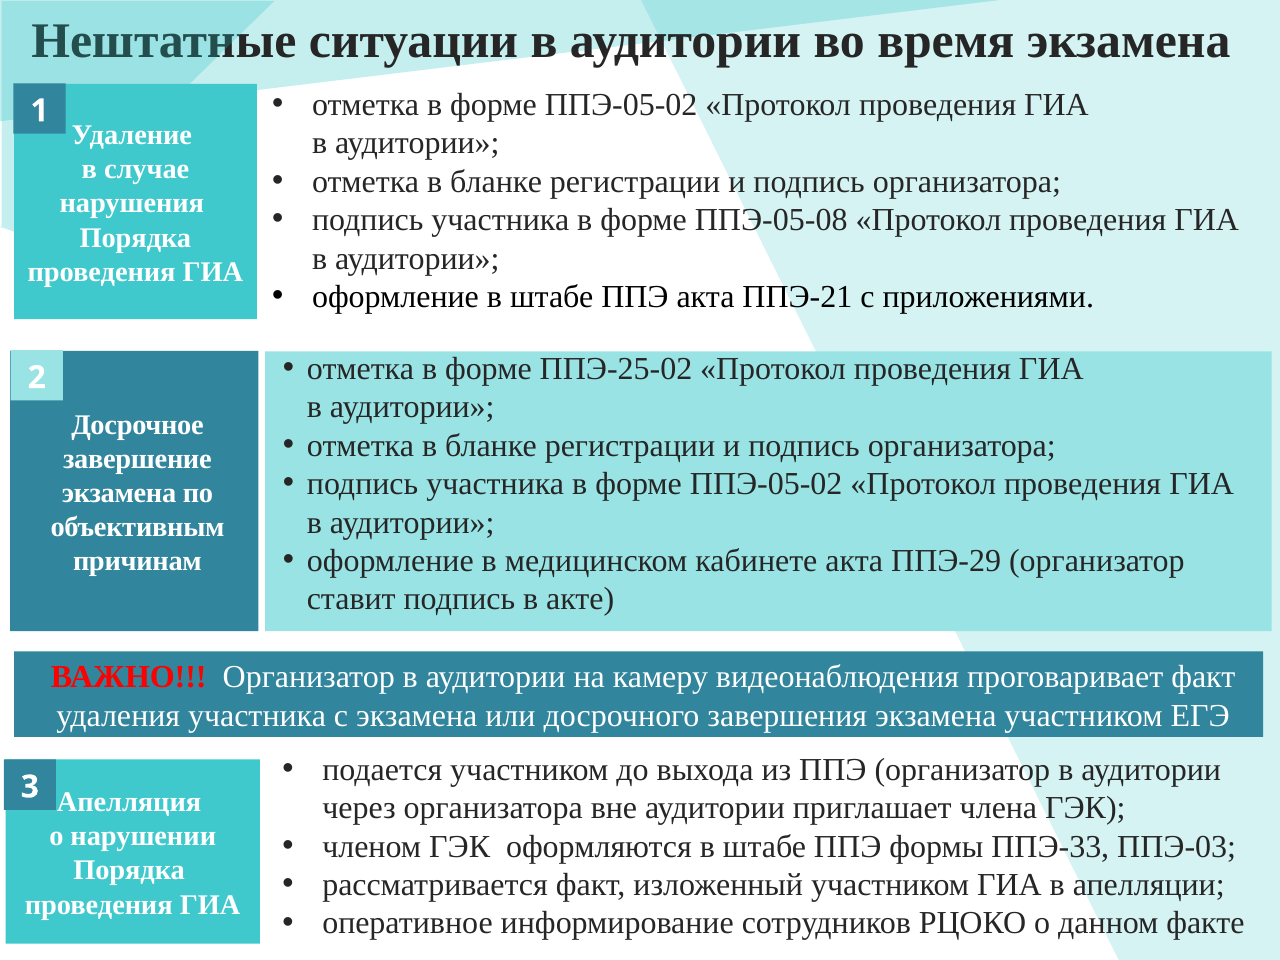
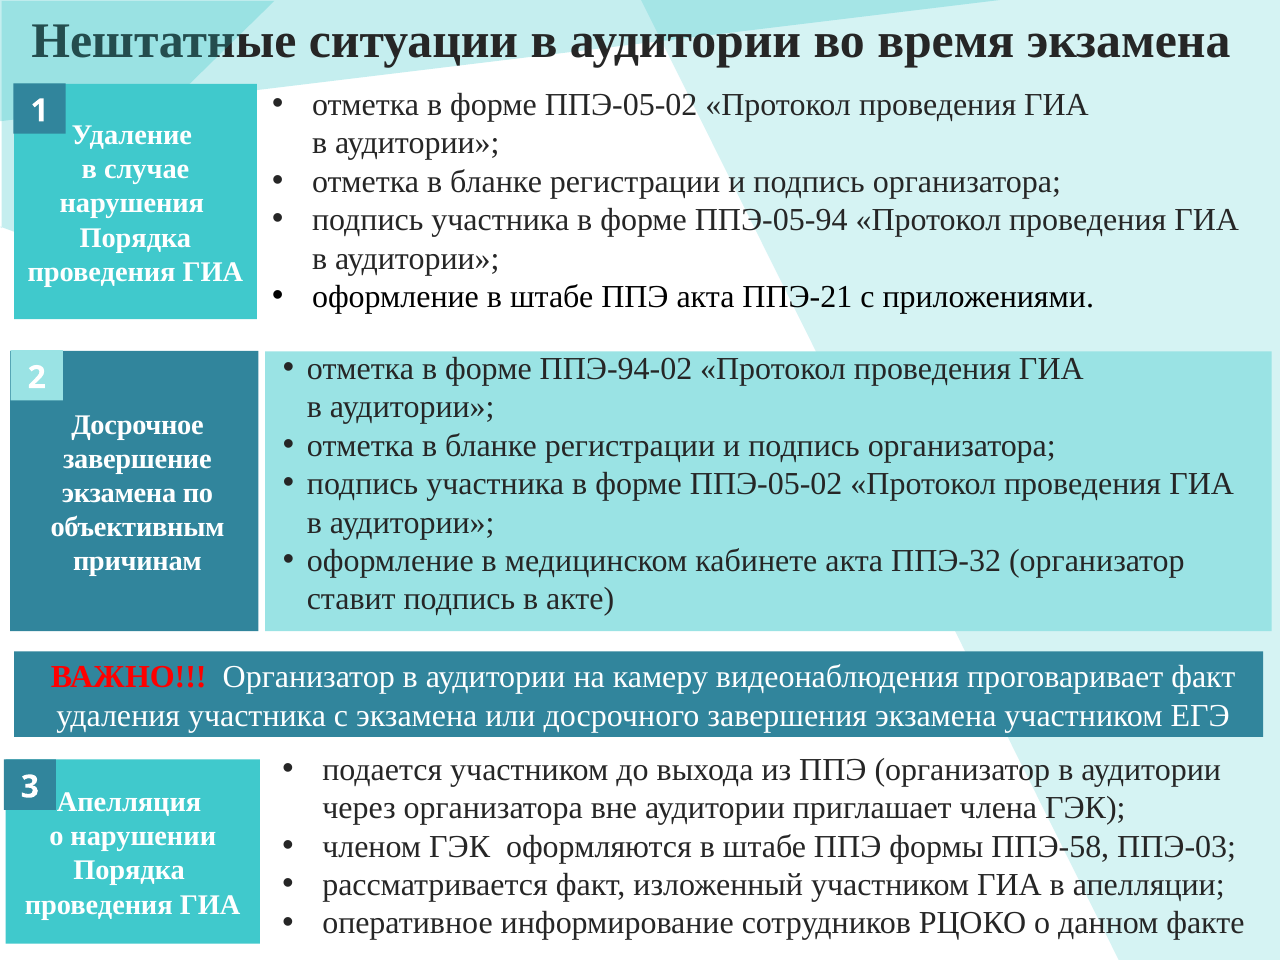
ППЭ-05-08: ППЭ-05-08 -> ППЭ-05-94
ППЭ-25-02: ППЭ-25-02 -> ППЭ-94-02
ППЭ-29: ППЭ-29 -> ППЭ-32
ППЭ-33: ППЭ-33 -> ППЭ-58
